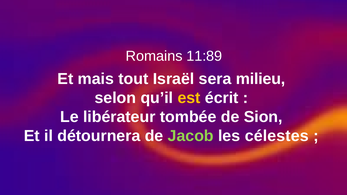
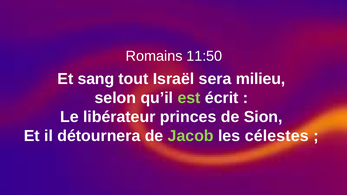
11:89: 11:89 -> 11:50
mais: mais -> sang
est colour: yellow -> light green
tombée: tombée -> princes
